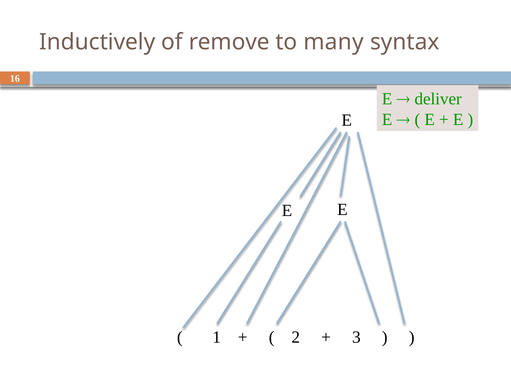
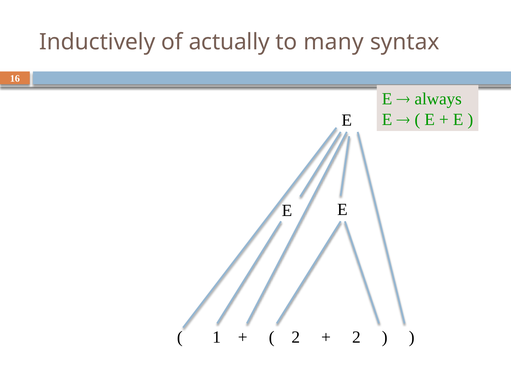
remove: remove -> actually
deliver: deliver -> always
3 at (356, 338): 3 -> 2
